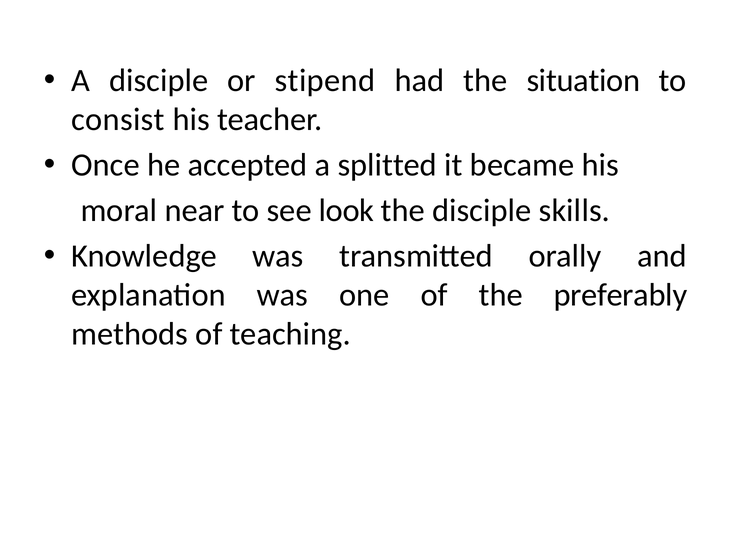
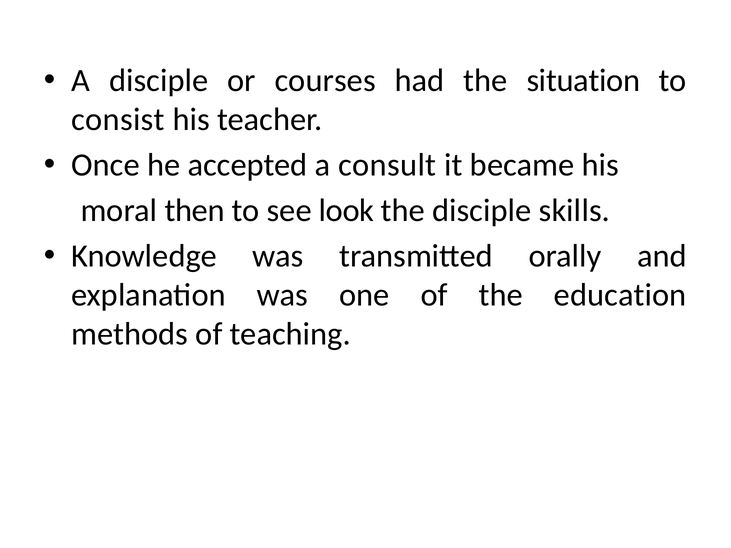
stipend: stipend -> courses
splitted: splitted -> consult
near: near -> then
preferably: preferably -> education
